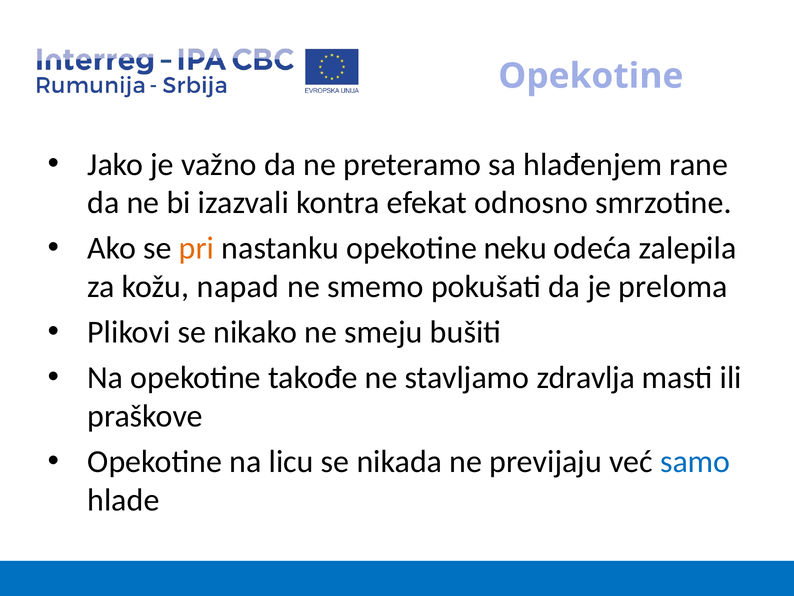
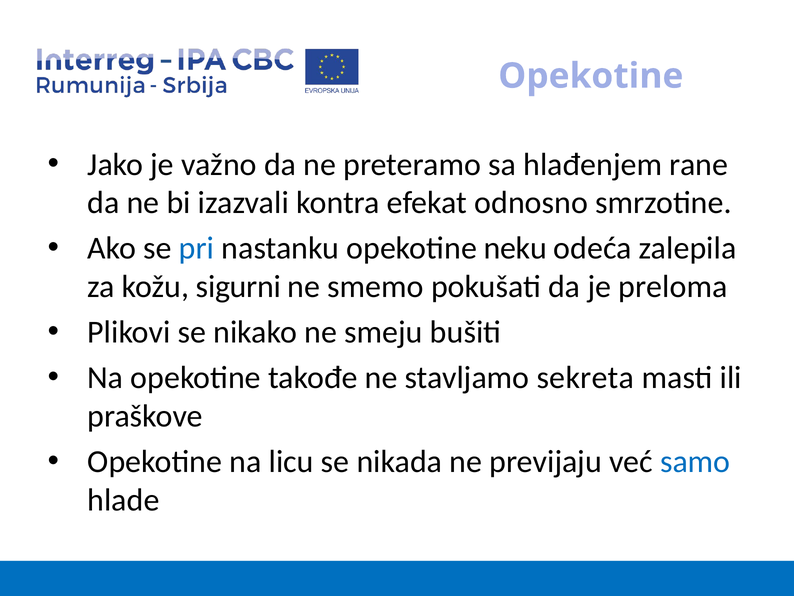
pri colour: orange -> blue
napad: napad -> sigurni
zdravlja: zdravlja -> sekreta
